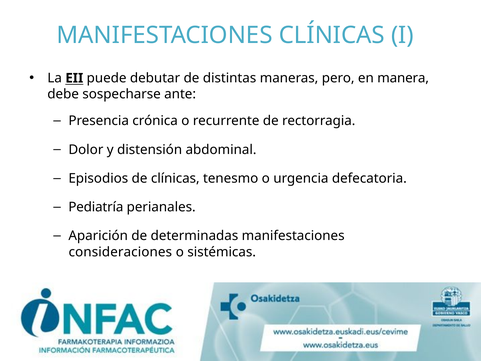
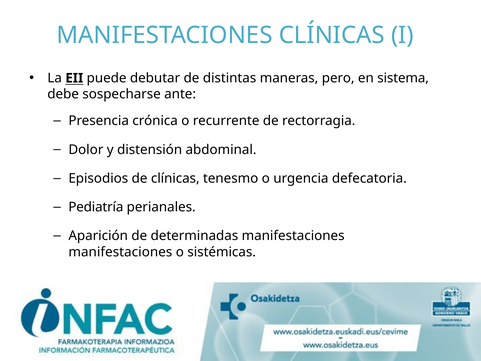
manera: manera -> sistema
consideraciones at (120, 252): consideraciones -> manifestaciones
